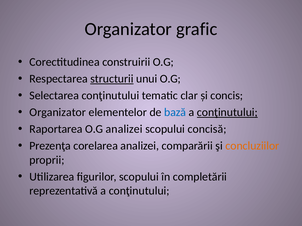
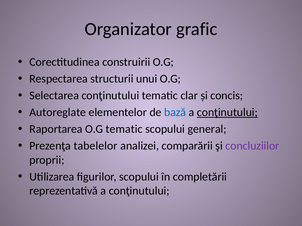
structurii underline: present -> none
Organizator at (58, 113): Organizator -> Autoreglate
O.G analizei: analizei -> tematic
concisă: concisă -> general
corelarea: corelarea -> tabelelor
concluziilor colour: orange -> purple
